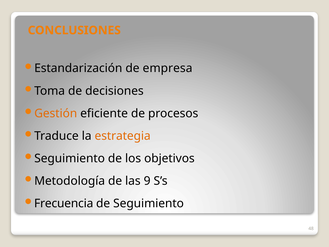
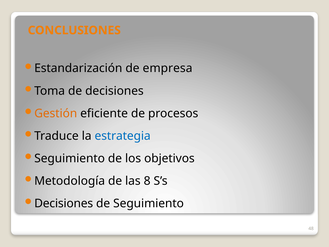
estrategia colour: orange -> blue
9: 9 -> 8
Frecuencia at (64, 203): Frecuencia -> Decisiones
